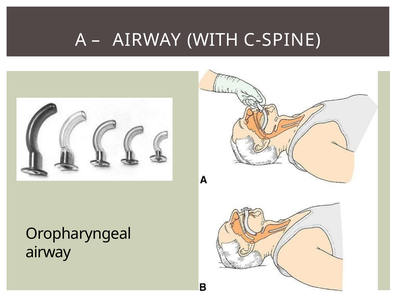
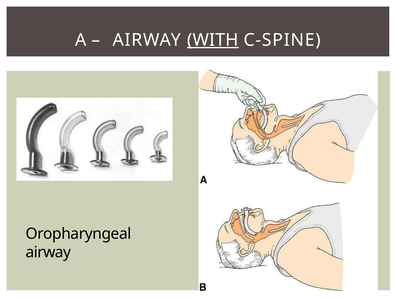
WITH underline: none -> present
